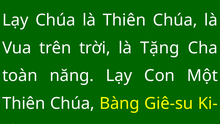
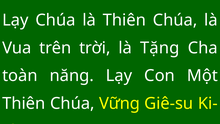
Bàng: Bàng -> Vững
